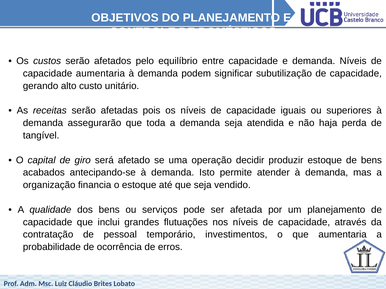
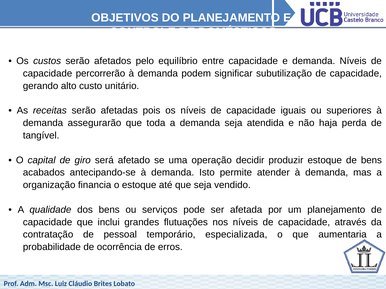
capacidade aumentaria: aumentaria -> percorrerão
investimentos: investimentos -> especializada
